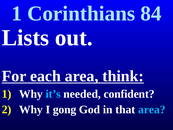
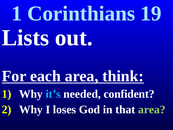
84: 84 -> 19
gong: gong -> loses
area at (152, 109) colour: light blue -> light green
